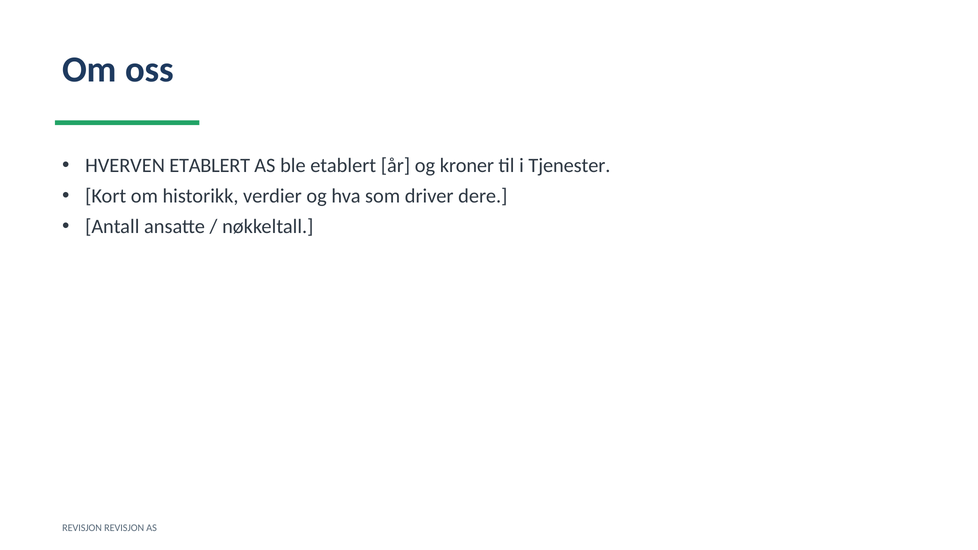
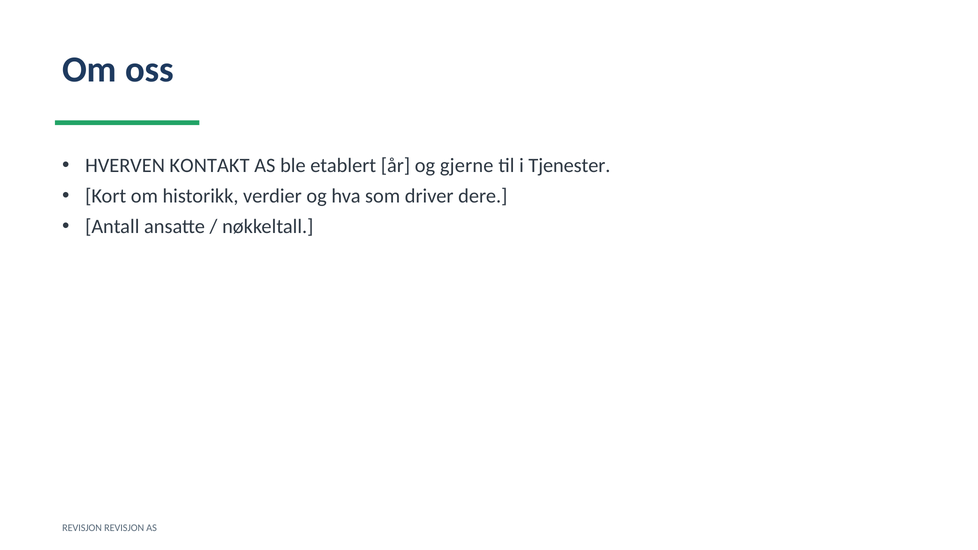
HVERVEN ETABLERT: ETABLERT -> KONTAKT
kroner: kroner -> gjerne
